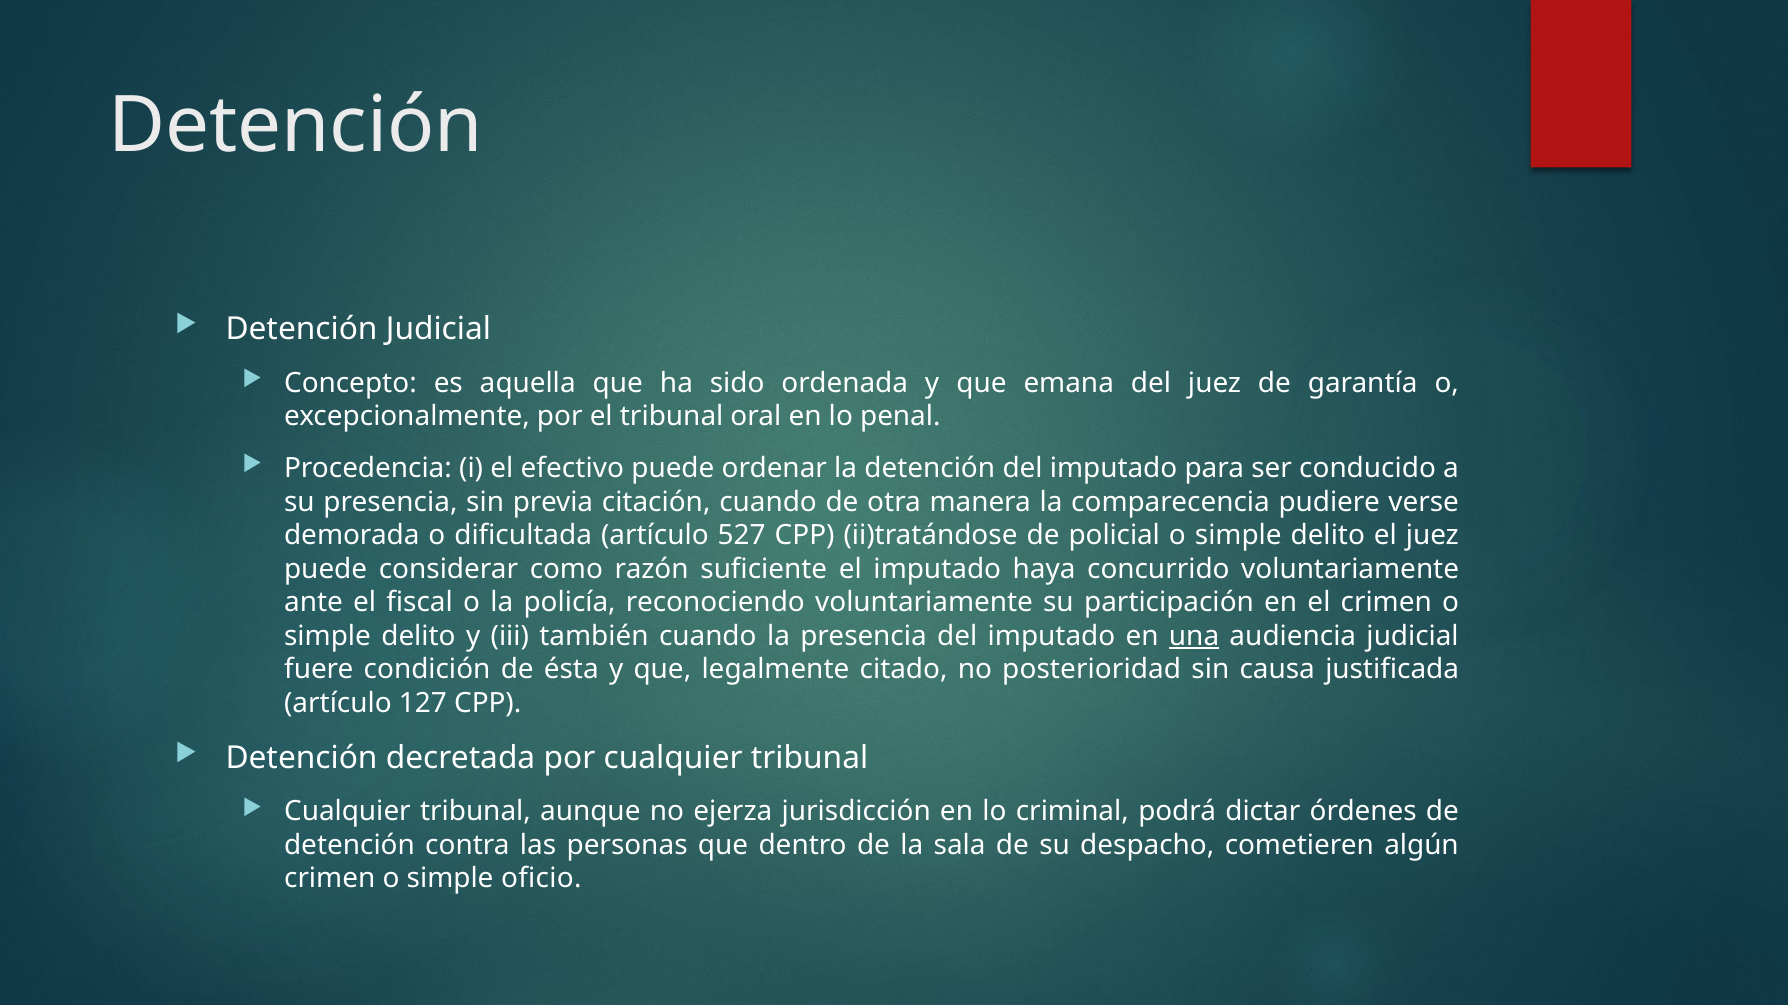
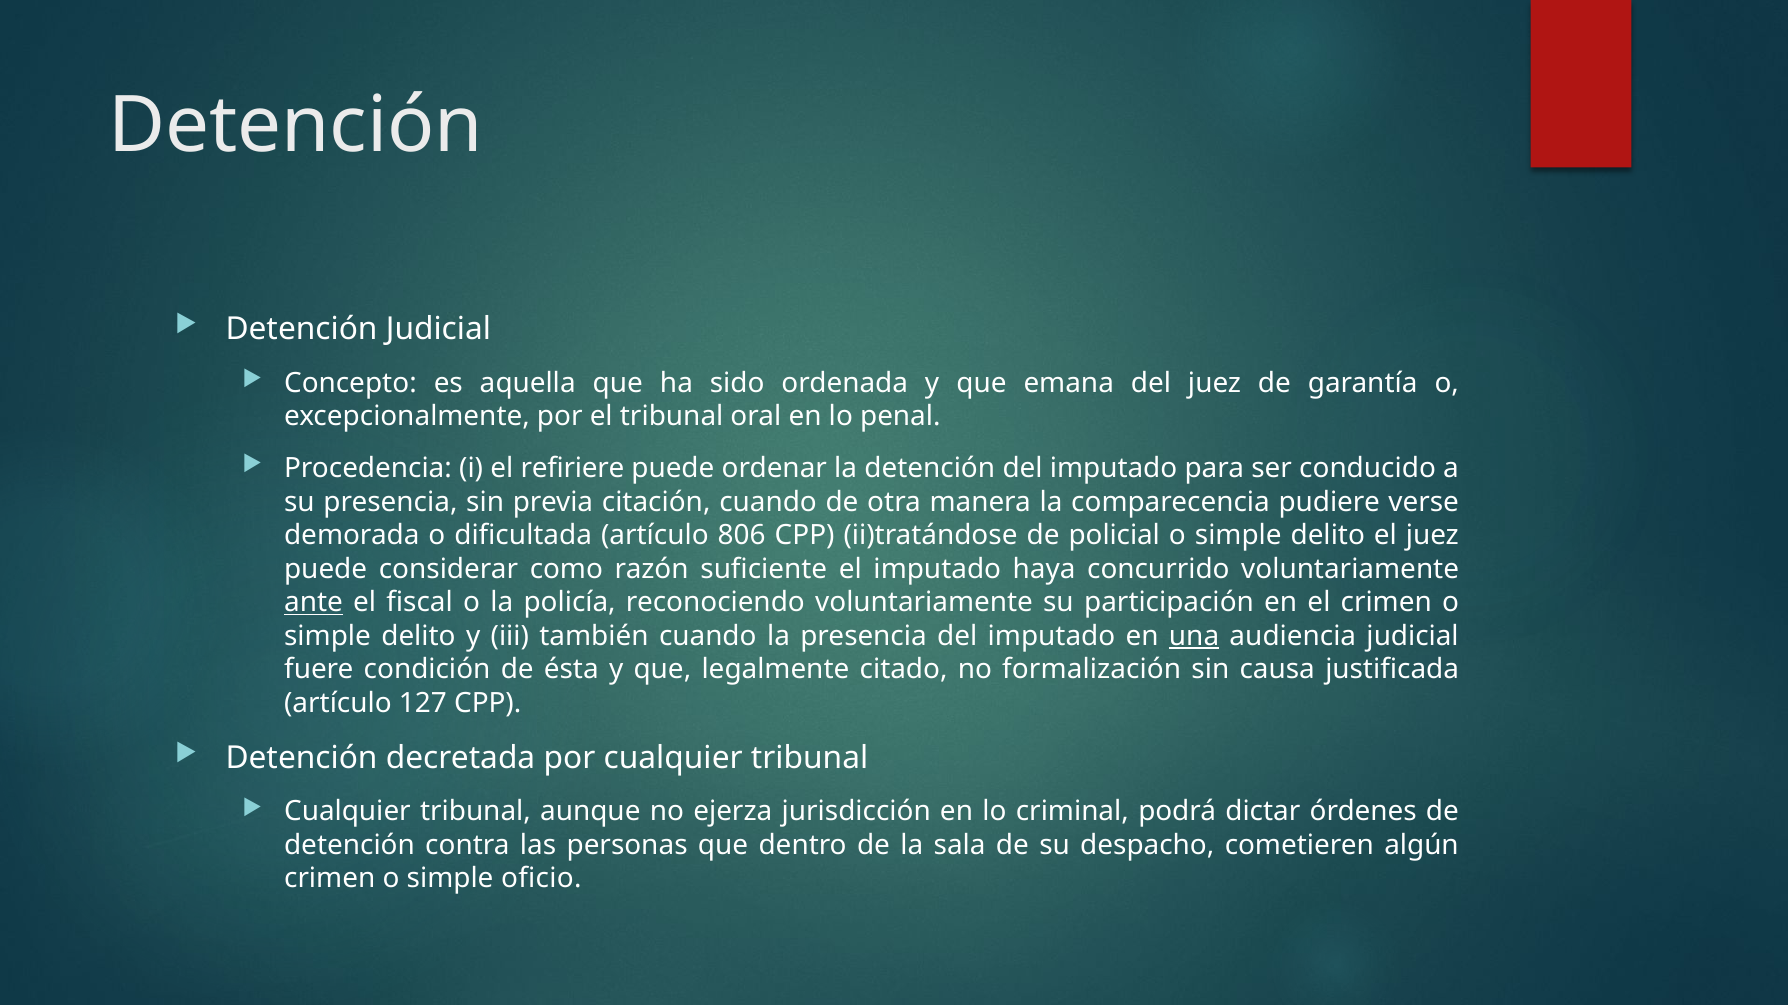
efectivo: efectivo -> refiriere
527: 527 -> 806
ante underline: none -> present
posterioridad: posterioridad -> formalización
